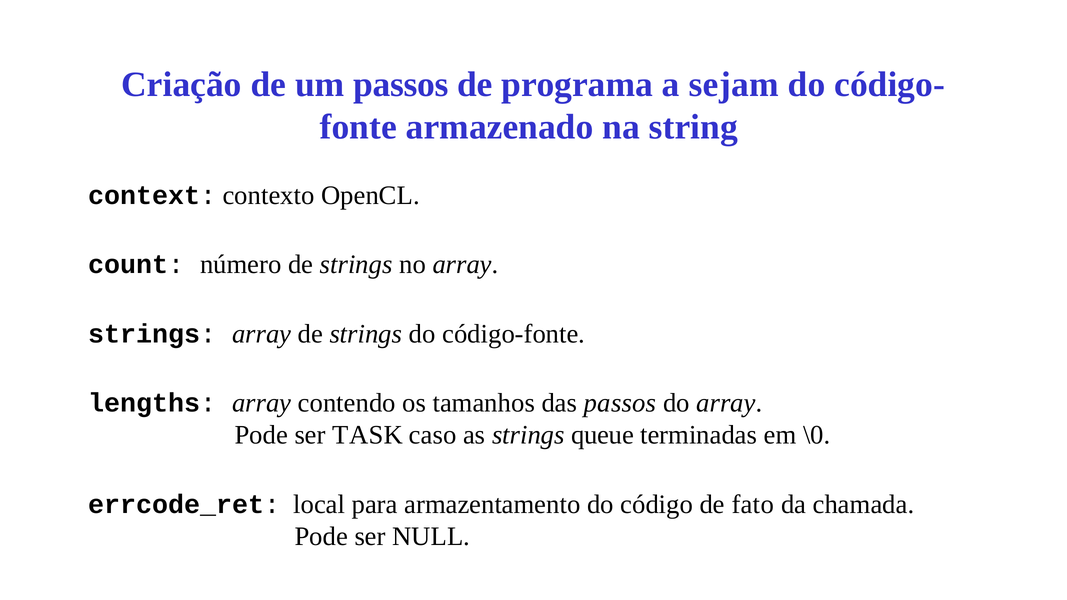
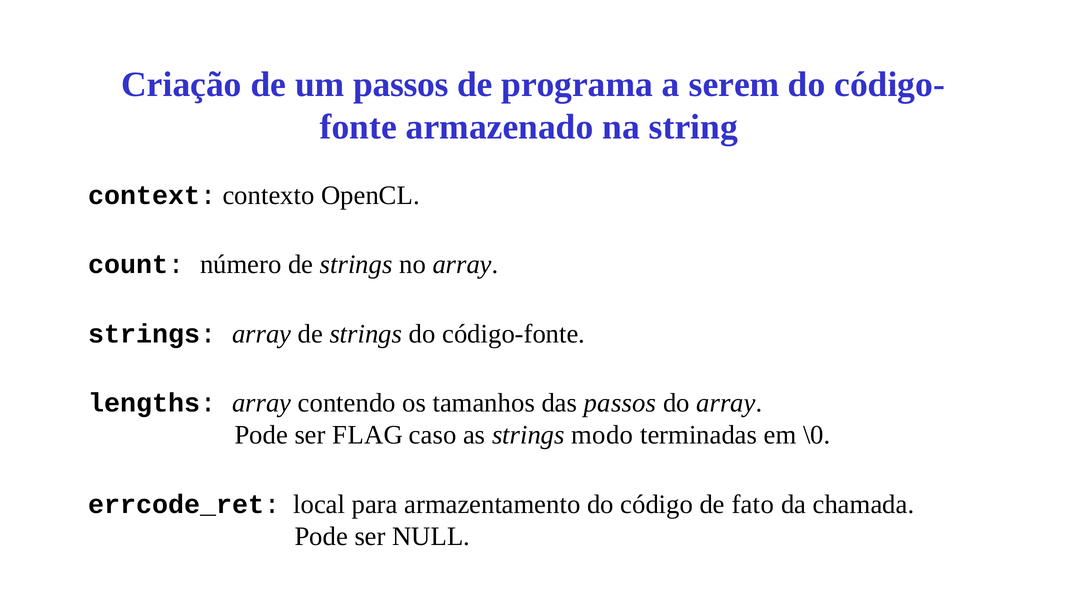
sejam: sejam -> serem
TASK: TASK -> FLAG
queue: queue -> modo
